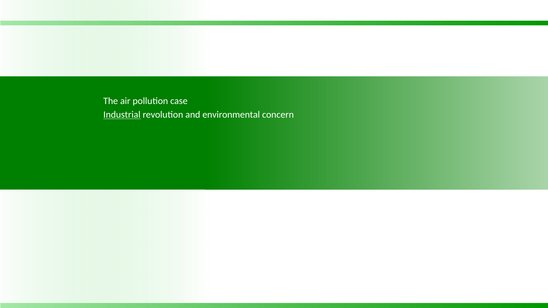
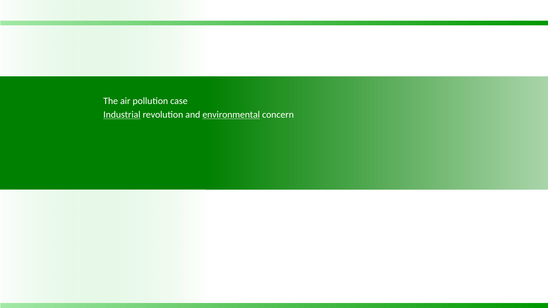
environmental underline: none -> present
